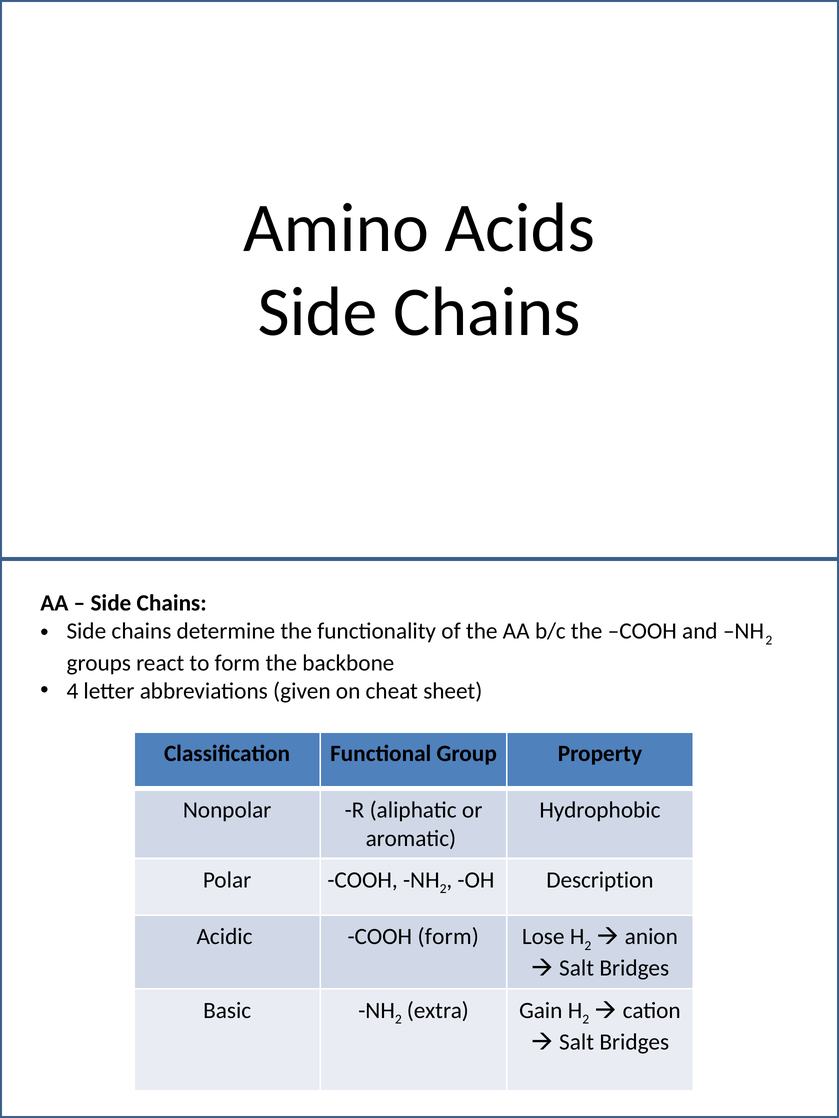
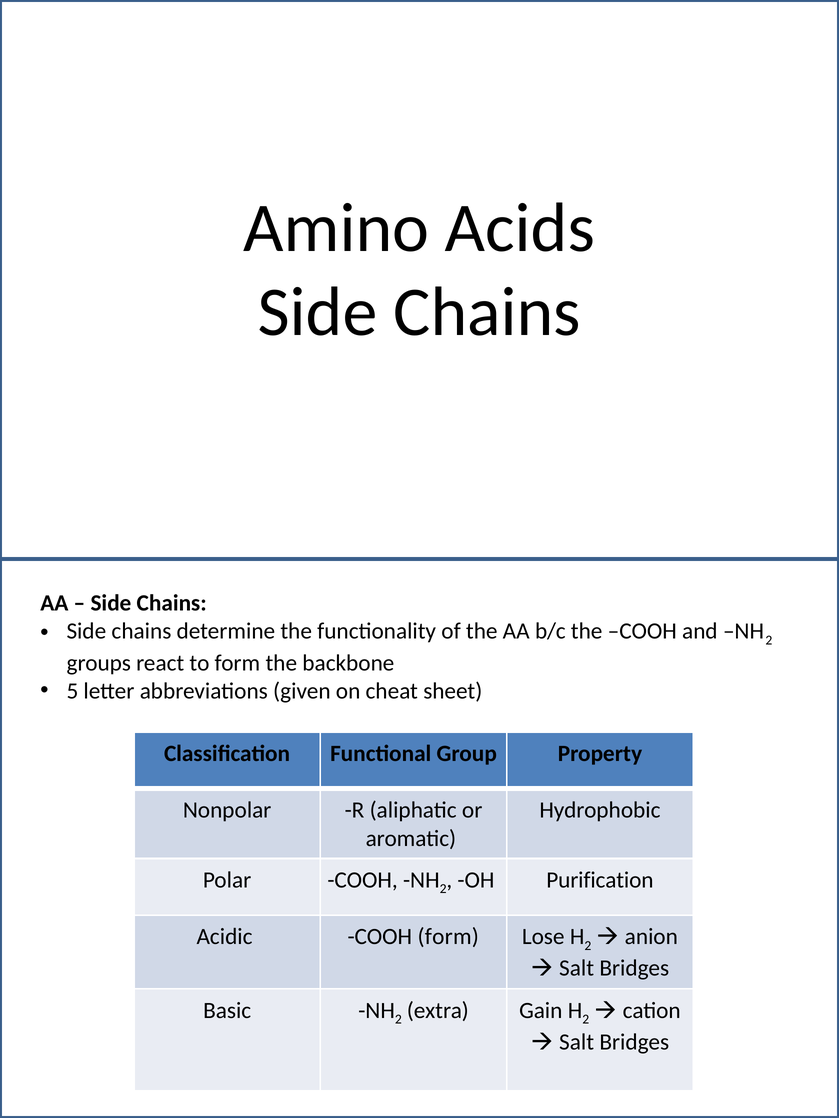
4: 4 -> 5
Description: Description -> Purification
